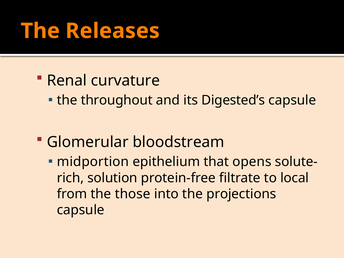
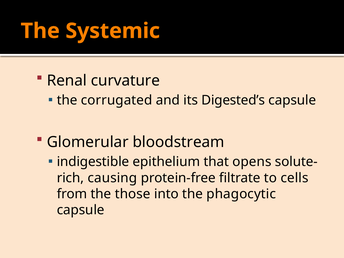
Releases: Releases -> Systemic
throughout: throughout -> corrugated
midportion: midportion -> indigestible
solution: solution -> causing
local: local -> cells
projections: projections -> phagocytic
